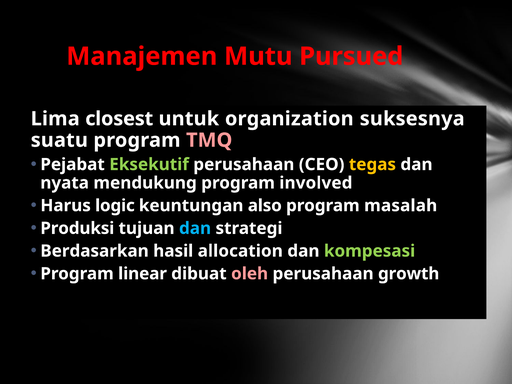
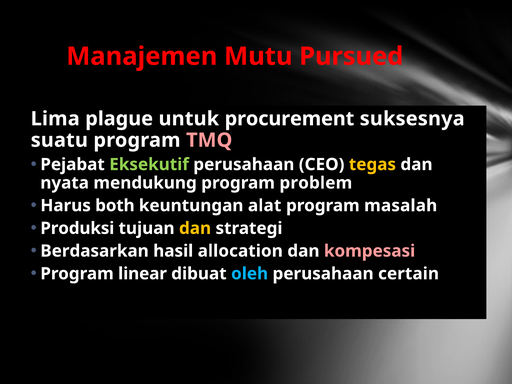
closest: closest -> plague
organization: organization -> procurement
involved: involved -> problem
logic: logic -> both
also: also -> alat
dan at (195, 228) colour: light blue -> yellow
kompesasi colour: light green -> pink
oleh colour: pink -> light blue
growth: growth -> certain
